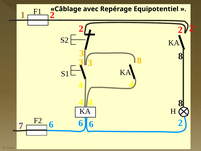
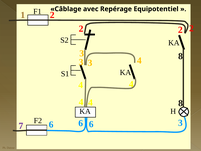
8 at (139, 61): 8 -> 4
2 at (180, 123): 2 -> 3
